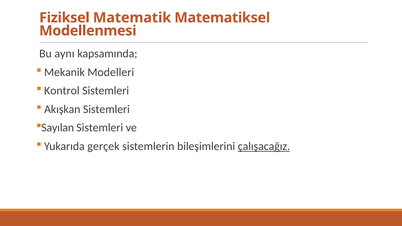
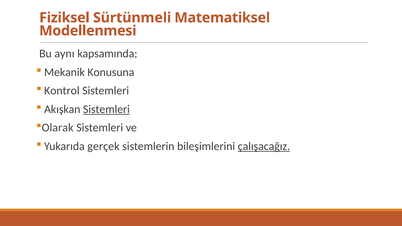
Matematik: Matematik -> Sürtünmeli
Modelleri: Modelleri -> Konusuna
Sistemleri at (106, 109) underline: none -> present
Sayılan: Sayılan -> Olarak
